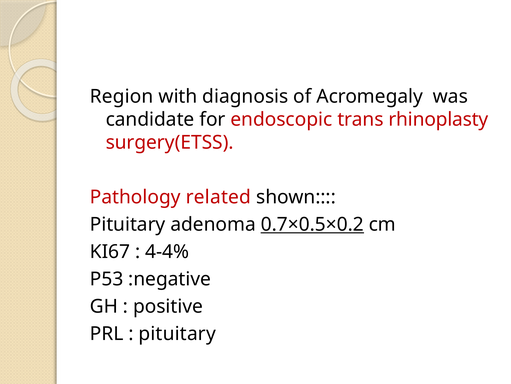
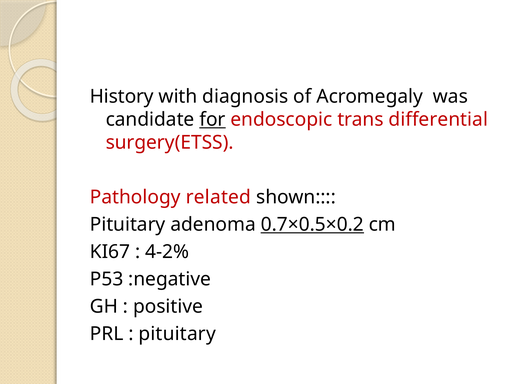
Region: Region -> History
for underline: none -> present
rhinoplasty: rhinoplasty -> differential
4-4%: 4-4% -> 4-2%
